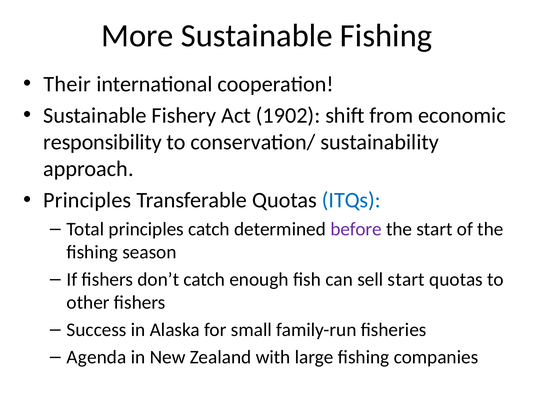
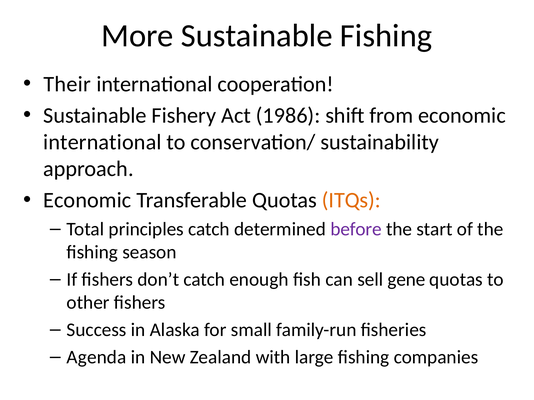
1902: 1902 -> 1986
responsibility at (103, 142): responsibility -> international
Principles at (87, 200): Principles -> Economic
ITQs colour: blue -> orange
sell start: start -> gene
